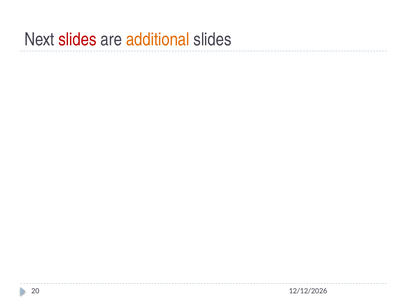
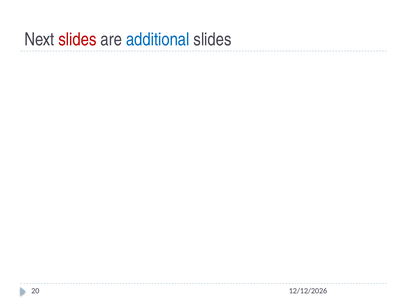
additional colour: orange -> blue
